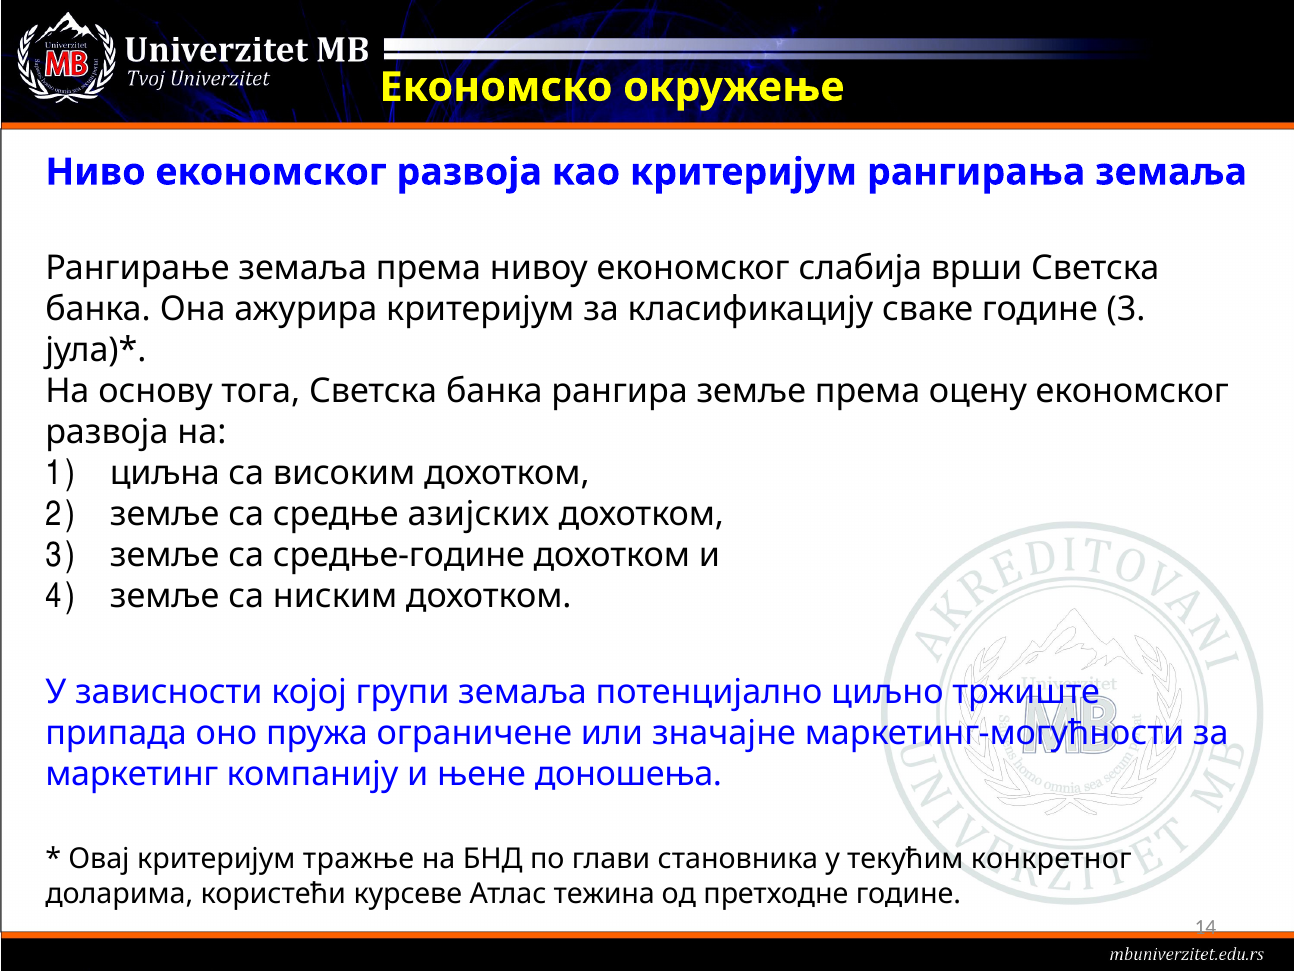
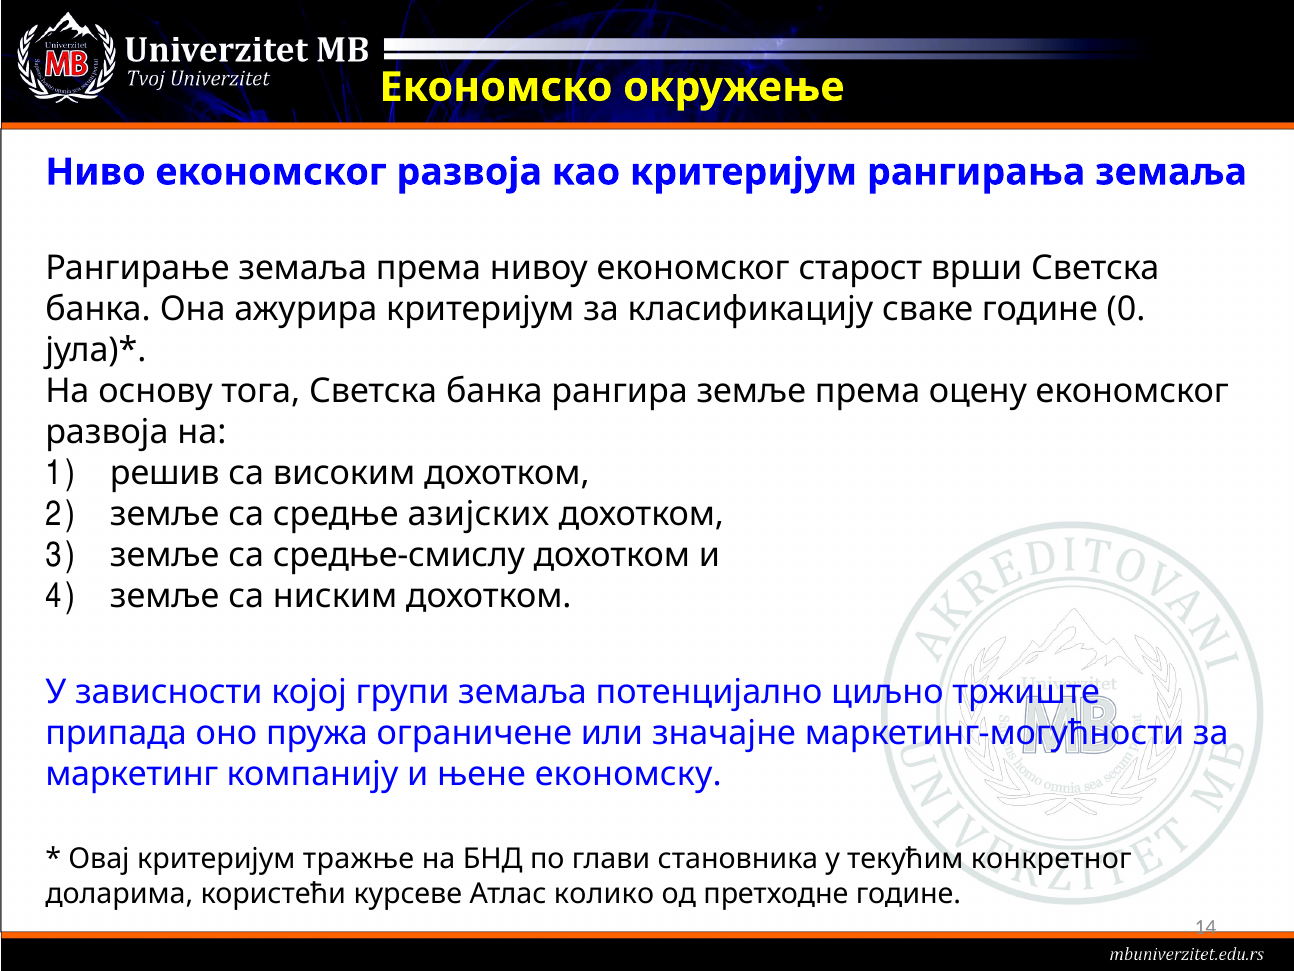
слабија: слабија -> старост
године 3: 3 -> 0
циљна: циљна -> решив
средње-године: средње-године -> средње-смислу
доношења: доношења -> економску
тежина: тежина -> колико
